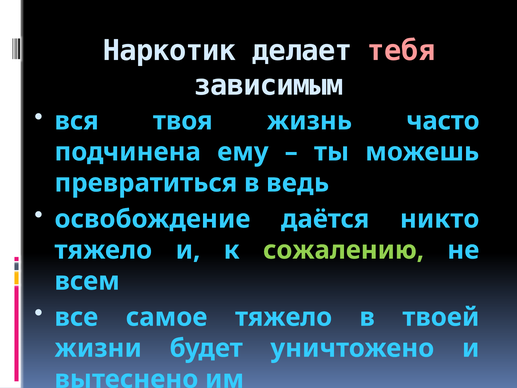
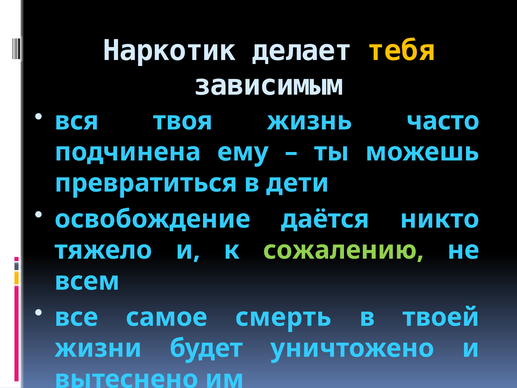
тебя colour: pink -> yellow
ведь: ведь -> дети
самое тяжело: тяжело -> смерть
